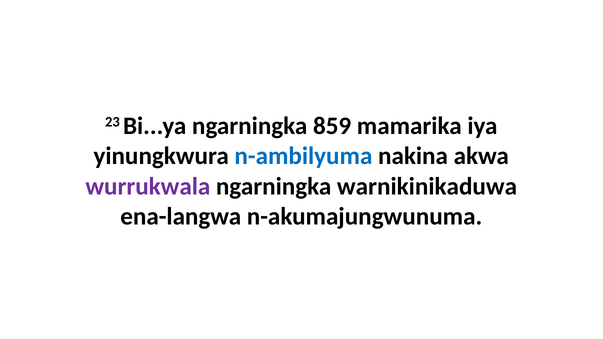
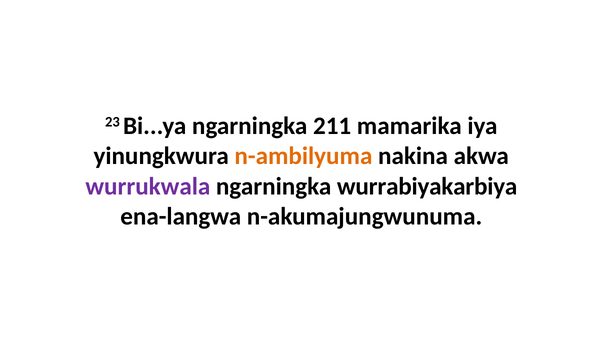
859: 859 -> 211
n-ambilyuma colour: blue -> orange
warnikinikaduwa: warnikinikaduwa -> wurrabiyakarbiya
